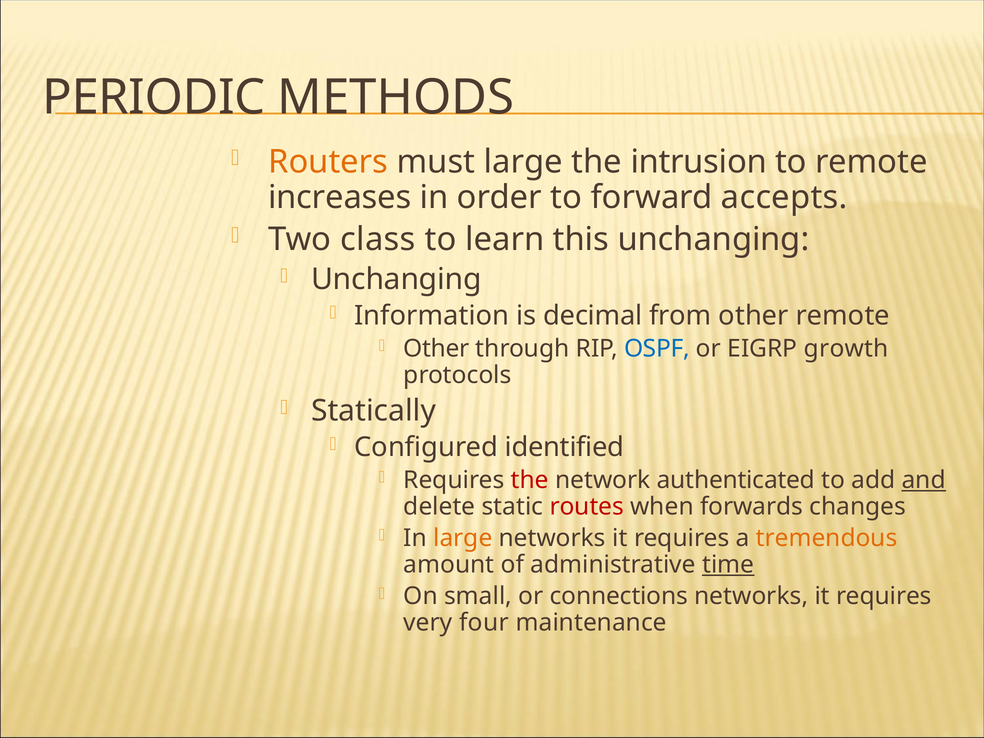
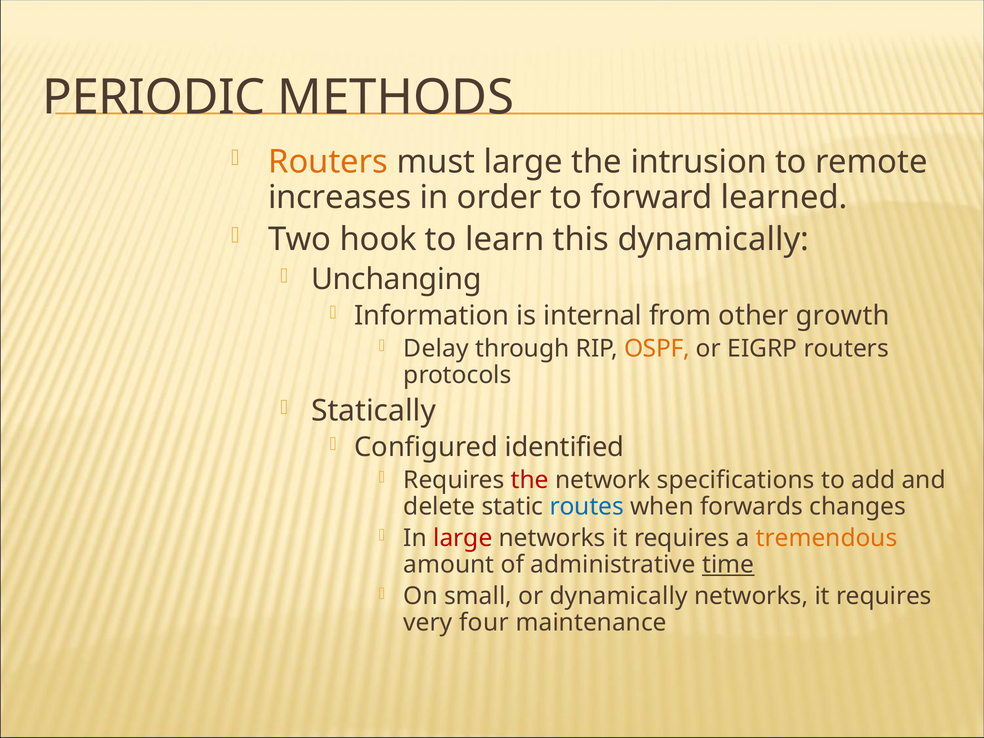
accepts: accepts -> learned
class: class -> hook
this unchanging: unchanging -> dynamically
decimal: decimal -> internal
other remote: remote -> growth
Other at (436, 349): Other -> Delay
OSPF colour: blue -> orange
EIGRP growth: growth -> routers
authenticated: authenticated -> specifications
and underline: present -> none
routes colour: red -> blue
large at (463, 538) colour: orange -> red
or connections: connections -> dynamically
